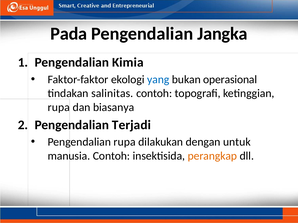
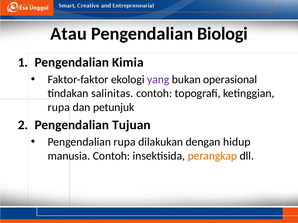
Pada: Pada -> Atau
Jangka: Jangka -> Biologi
yang colour: blue -> purple
biasanya: biasanya -> petunjuk
Terjadi: Terjadi -> Tujuan
untuk: untuk -> hidup
